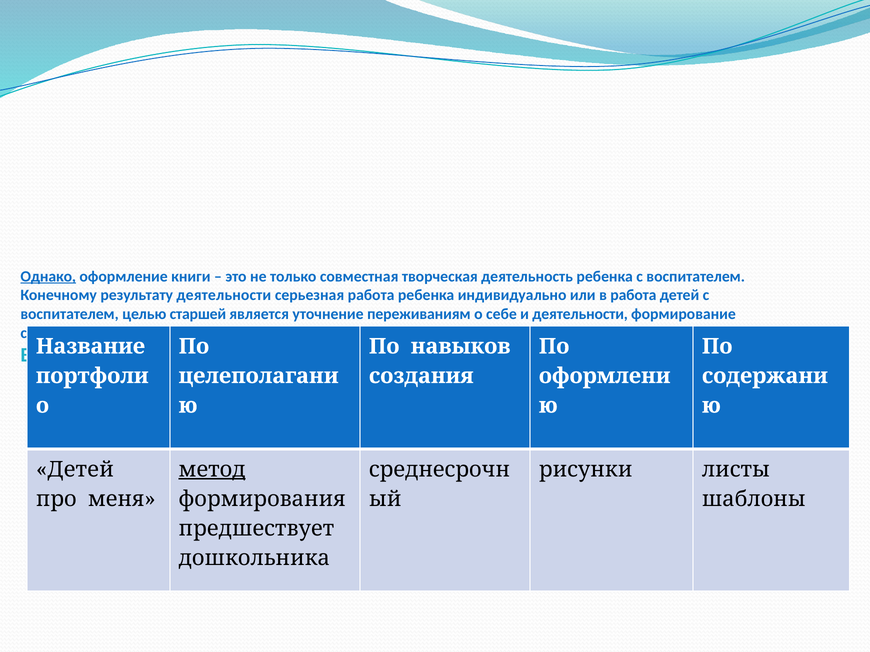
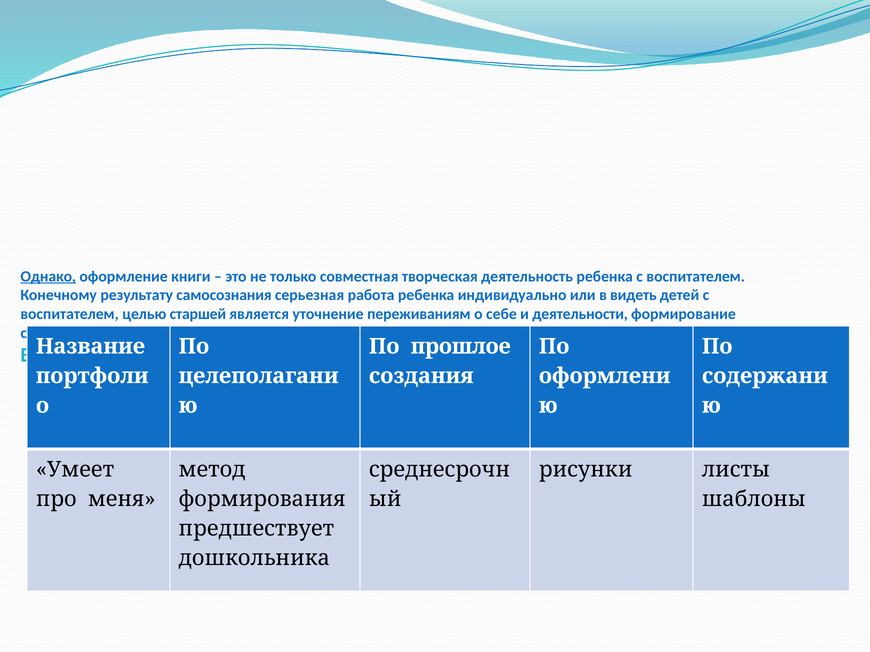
результату деятельности: деятельности -> самосознания
в работа: работа -> видеть
По навыков: навыков -> прошлое
Детей at (75, 470): Детей -> Умеет
метод underline: present -> none
